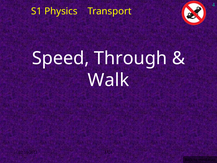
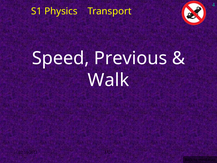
Through: Through -> Previous
